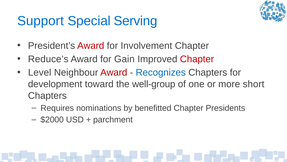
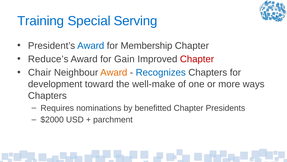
Support: Support -> Training
Award at (91, 45) colour: red -> blue
Involvement: Involvement -> Membership
Level: Level -> Chair
Award at (114, 72) colour: red -> orange
well-group: well-group -> well-make
short: short -> ways
